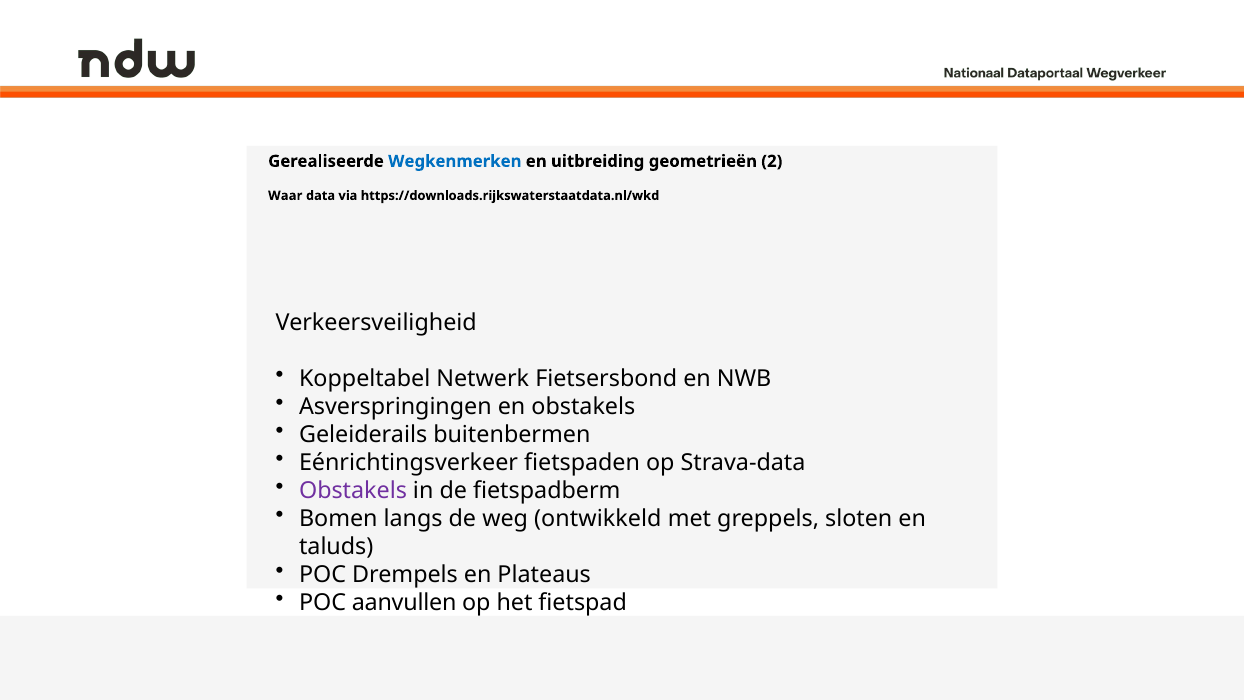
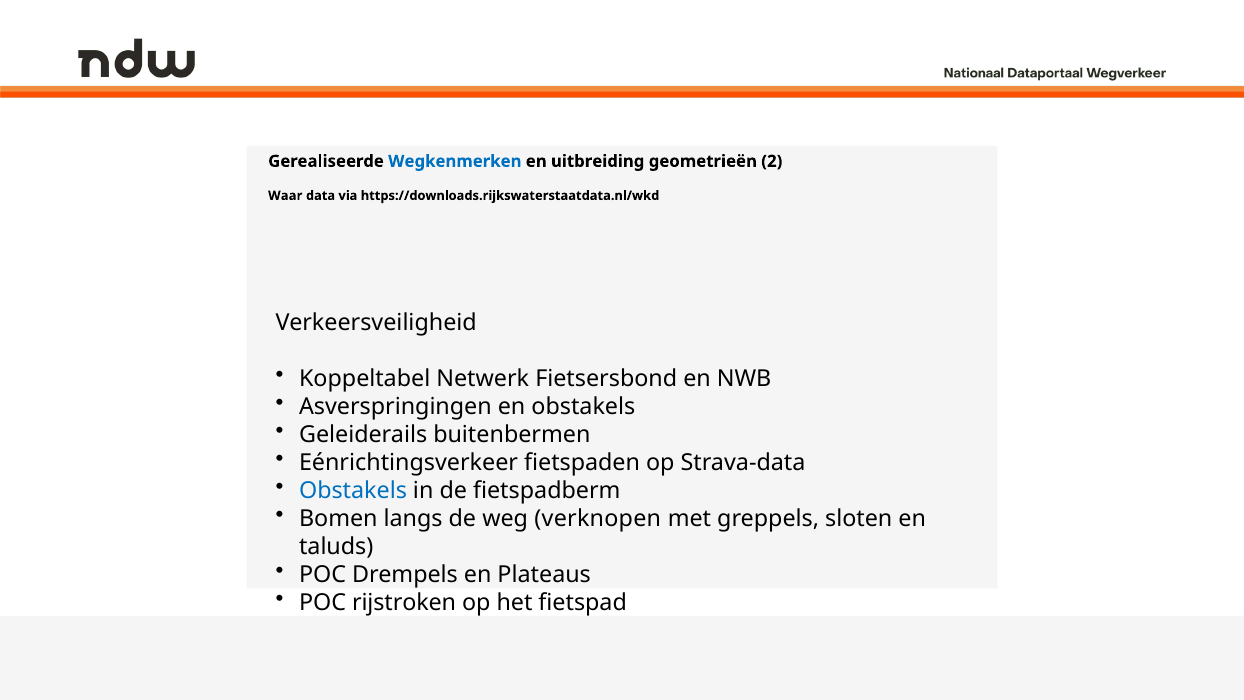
Obstakels at (353, 491) colour: purple -> blue
ontwikkeld: ontwikkeld -> verknopen
aanvullen: aanvullen -> rijstroken
